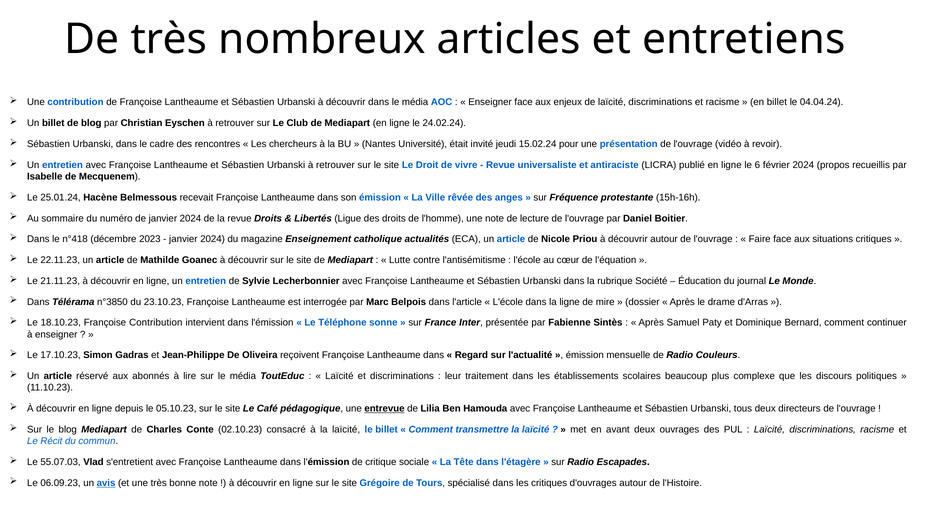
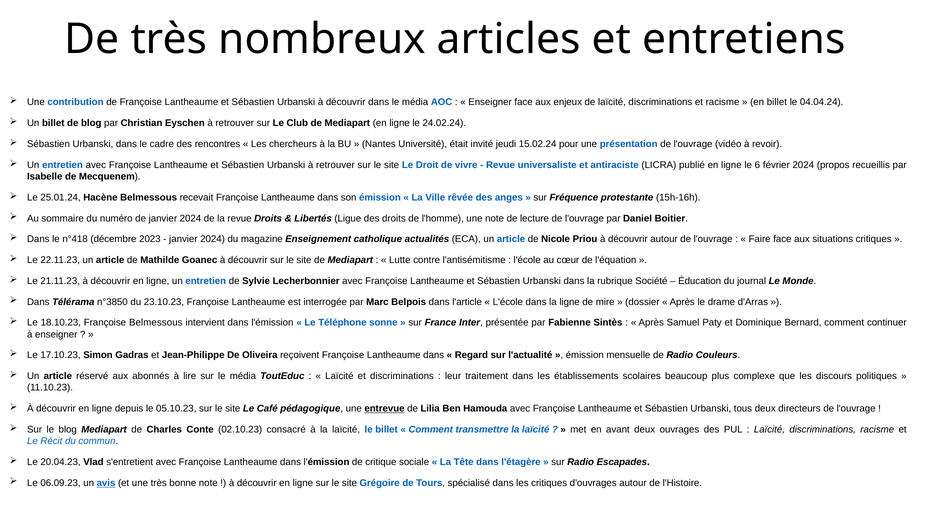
Françoise Contribution: Contribution -> Belmessous
55.07.03: 55.07.03 -> 20.04.23
